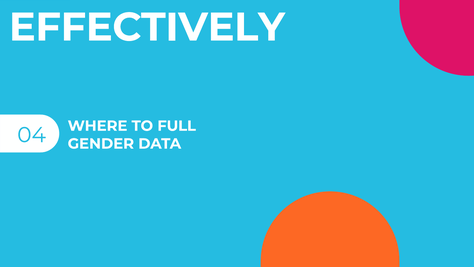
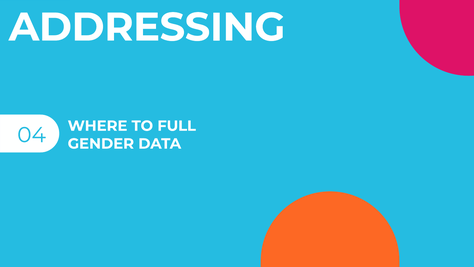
EFFECTIVELY: EFFECTIVELY -> ADDRESSING
